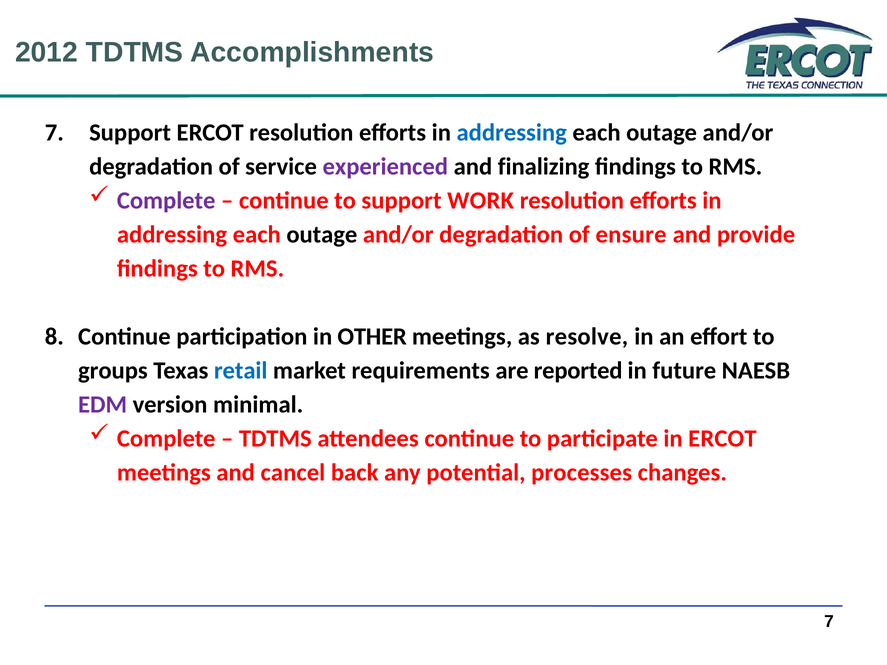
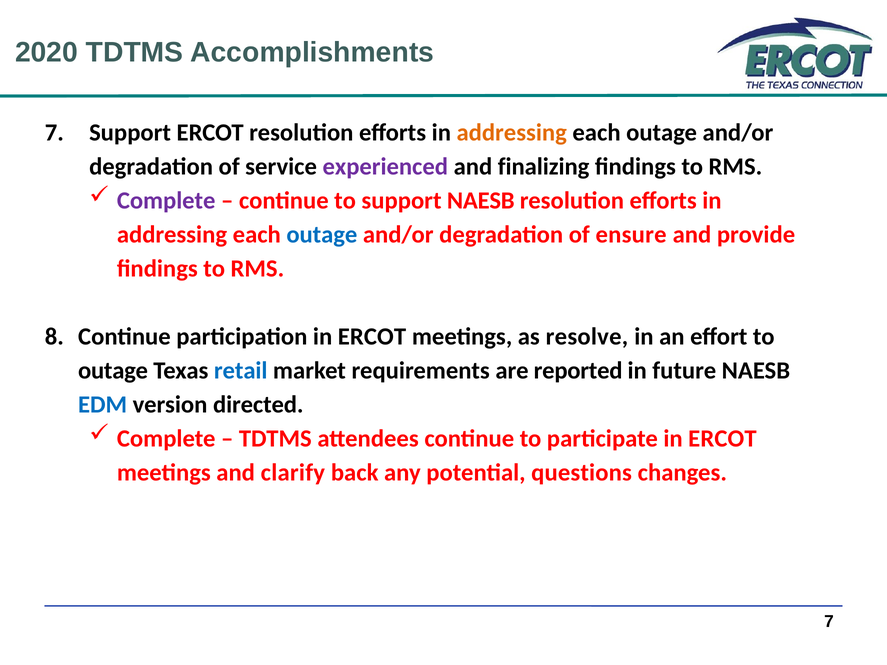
2012: 2012 -> 2020
addressing at (512, 132) colour: blue -> orange
support WORK: WORK -> NAESB
outage at (322, 234) colour: black -> blue
participation in OTHER: OTHER -> ERCOT
groups at (113, 371): groups -> outage
EDM colour: purple -> blue
minimal: minimal -> directed
cancel: cancel -> clarify
processes: processes -> questions
